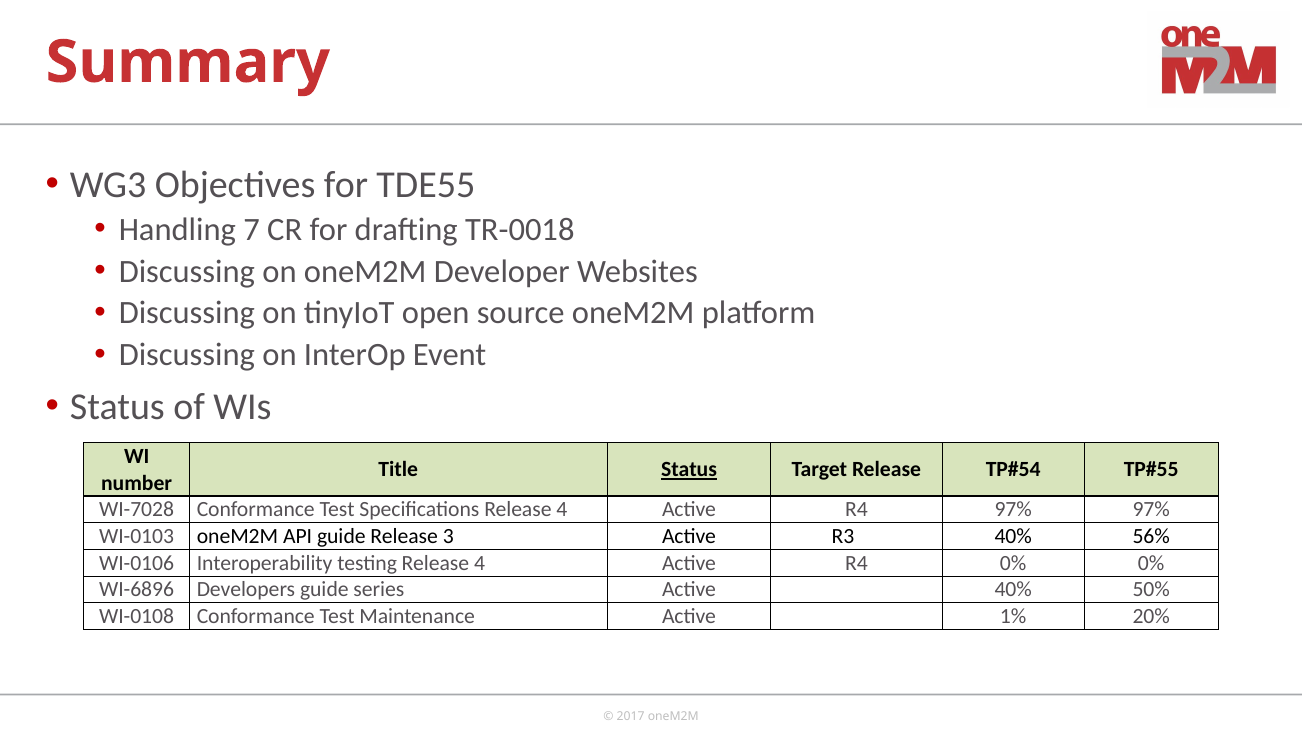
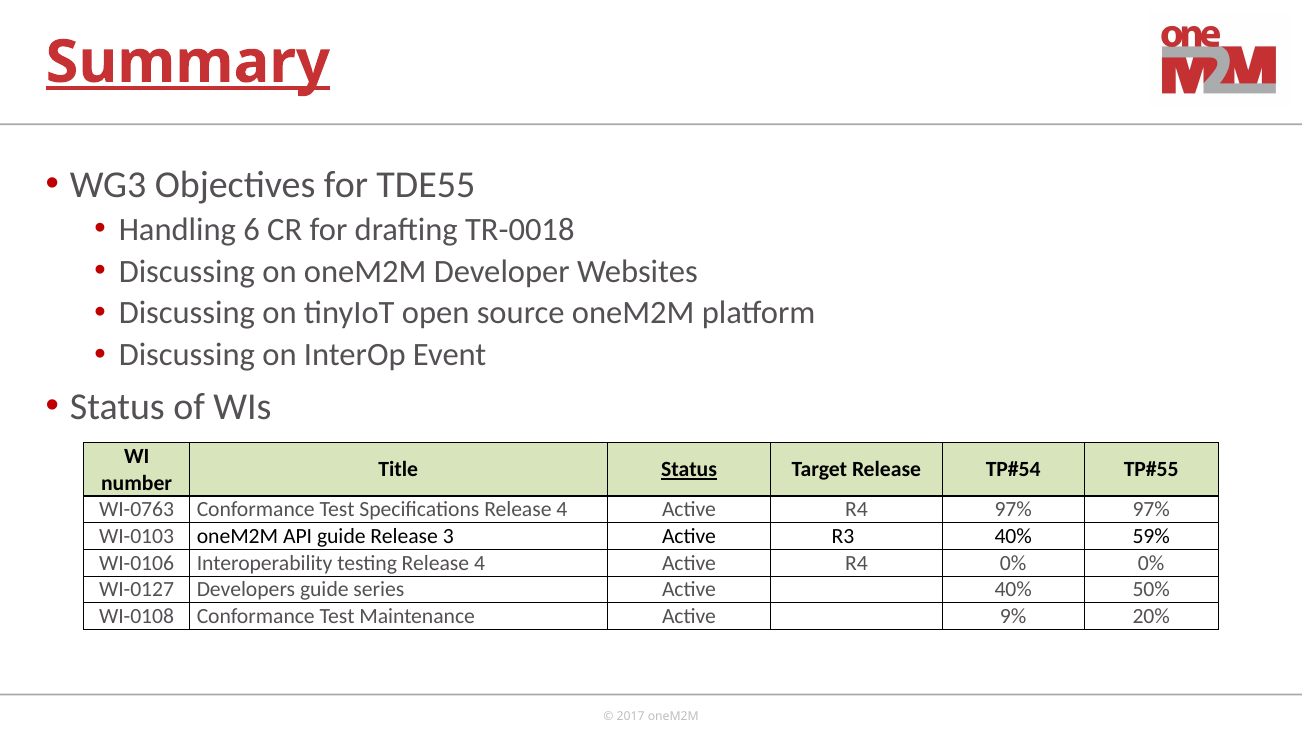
Summary underline: none -> present
7: 7 -> 6
WI-7028: WI-7028 -> WI-0763
56%: 56% -> 59%
WI-6896: WI-6896 -> WI-0127
1%: 1% -> 9%
